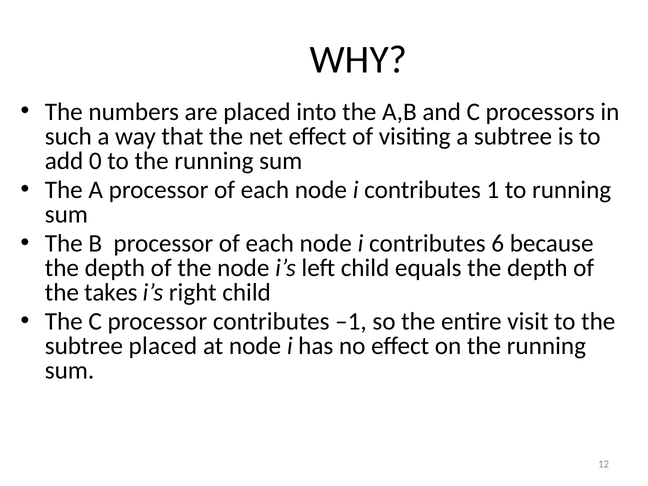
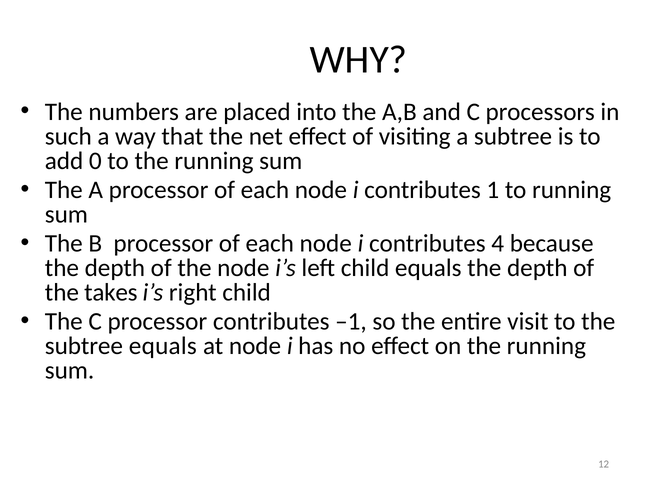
6: 6 -> 4
subtree placed: placed -> equals
